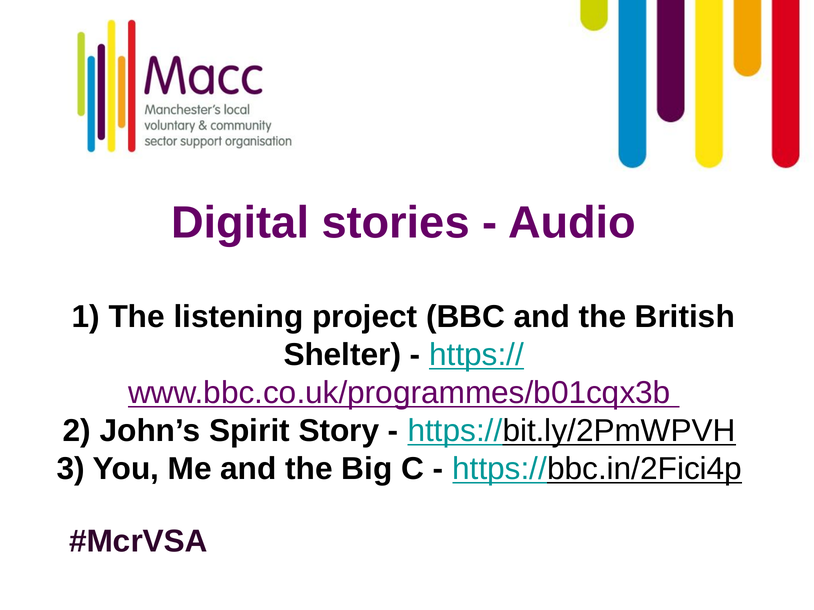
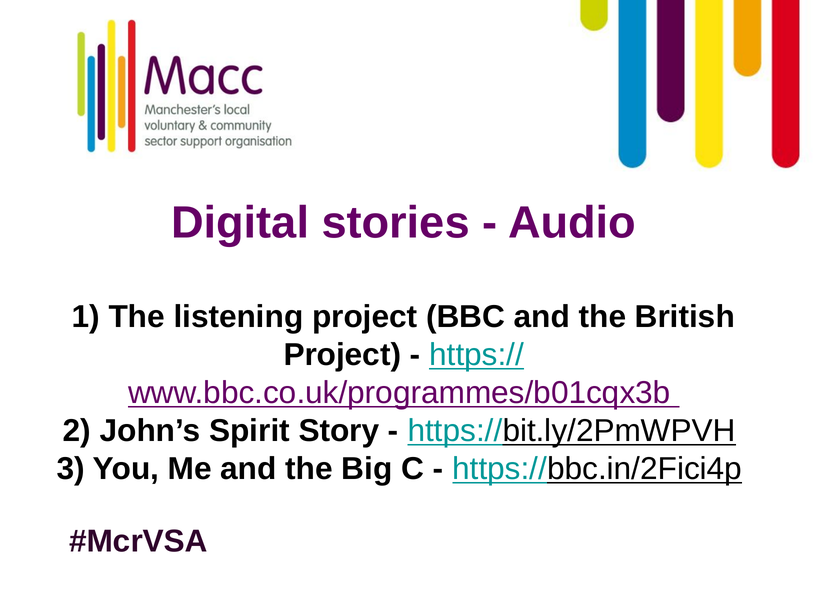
Shelter at (342, 355): Shelter -> Project
